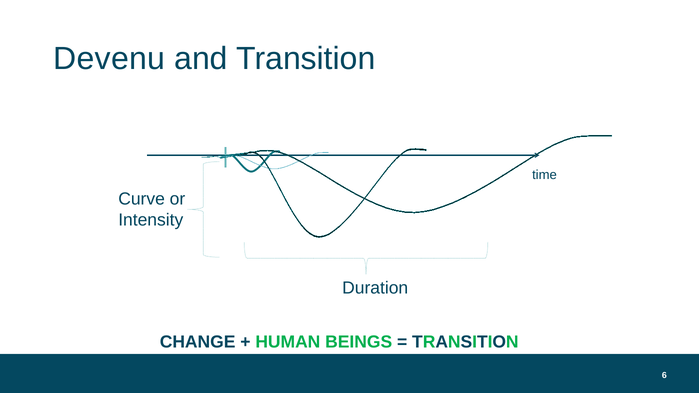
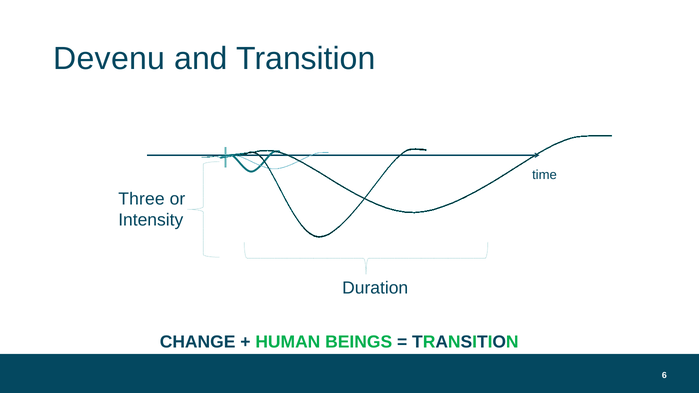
Curve: Curve -> Three
